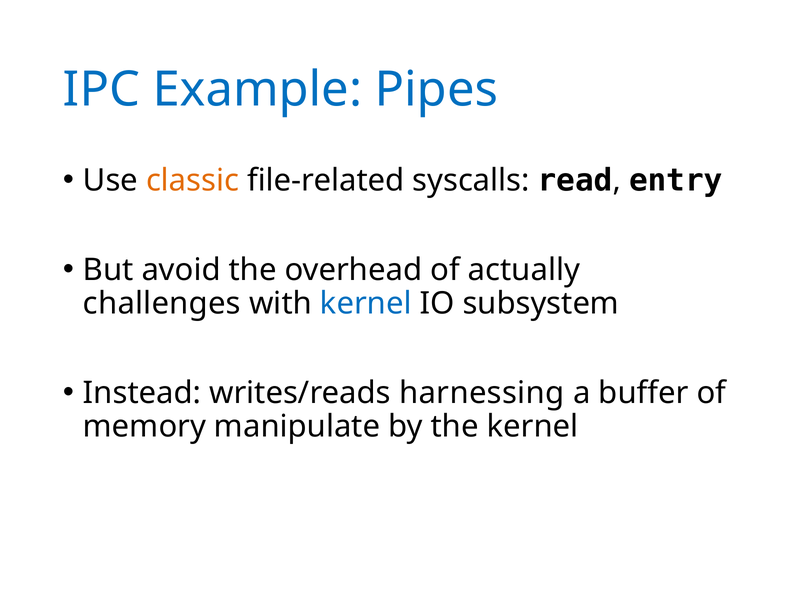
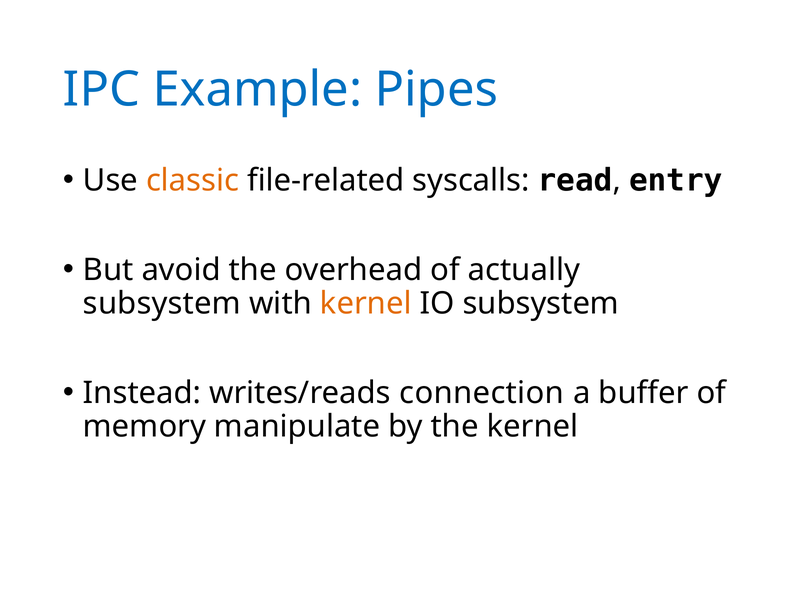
challenges at (162, 303): challenges -> subsystem
kernel at (366, 303) colour: blue -> orange
harnessing: harnessing -> connection
